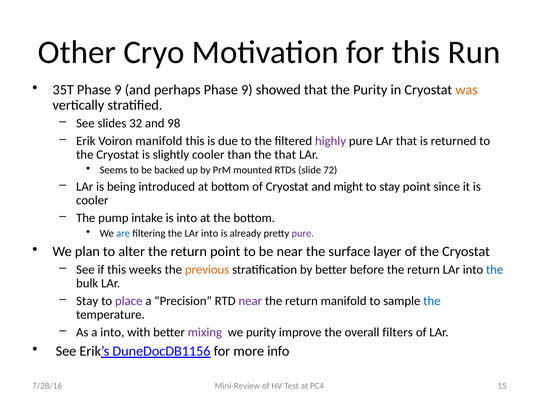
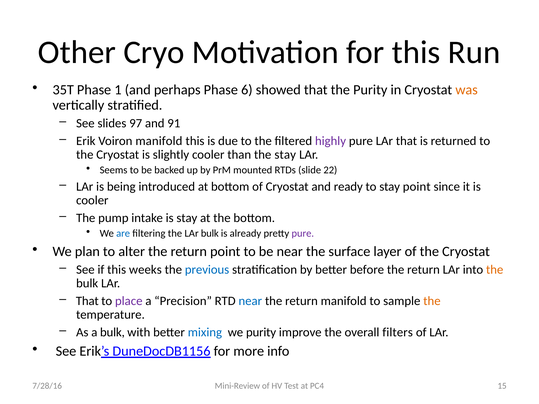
35T Phase 9: 9 -> 1
perhaps Phase 9: 9 -> 6
32: 32 -> 97
98: 98 -> 91
the that: that -> stay
72: 72 -> 22
might: might -> ready
is into: into -> stay
the LAr into: into -> bulk
previous colour: orange -> blue
the at (495, 270) colour: blue -> orange
Stay at (87, 301): Stay -> That
near at (250, 301) colour: purple -> blue
the at (432, 301) colour: blue -> orange
a into: into -> bulk
mixing colour: purple -> blue
